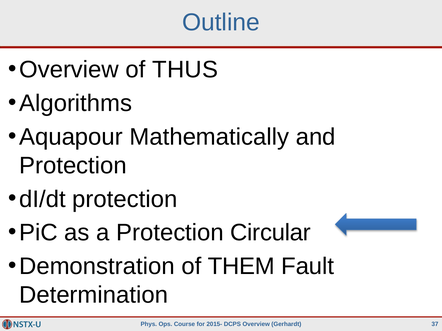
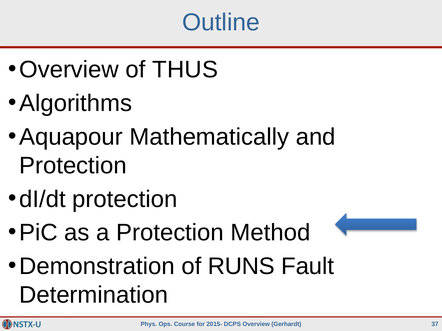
Circular: Circular -> Method
THEM: THEM -> RUNS
